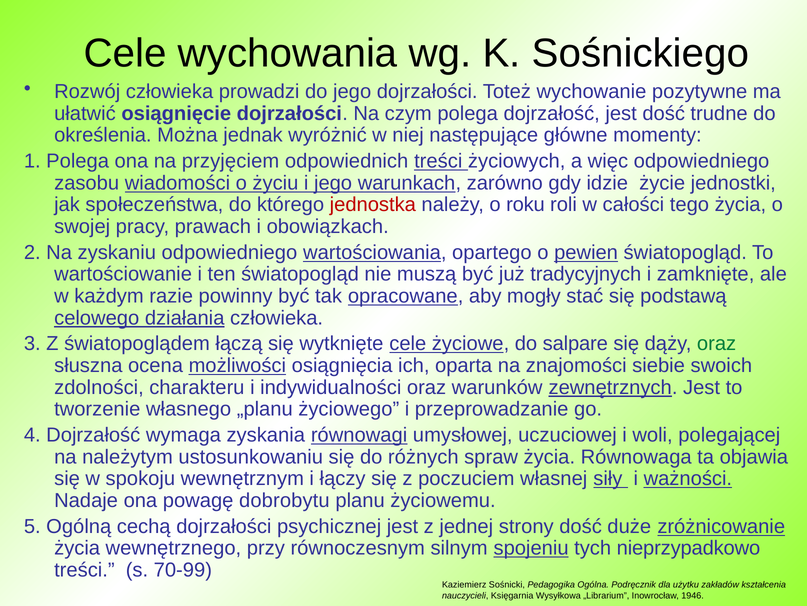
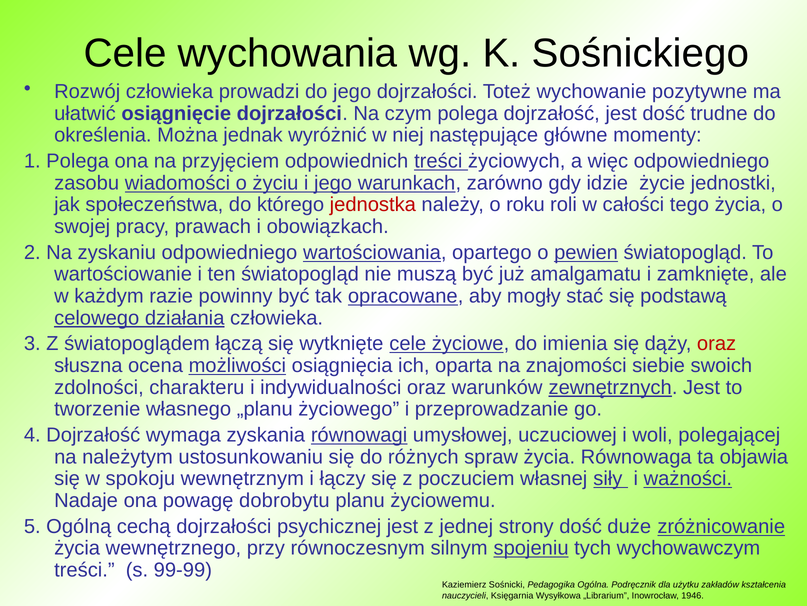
tradycyjnych: tradycyjnych -> amalgamatu
salpare: salpare -> imienia
oraz at (717, 343) colour: green -> red
nieprzypadkowo: nieprzypadkowo -> wychowawczym
70-99: 70-99 -> 99-99
